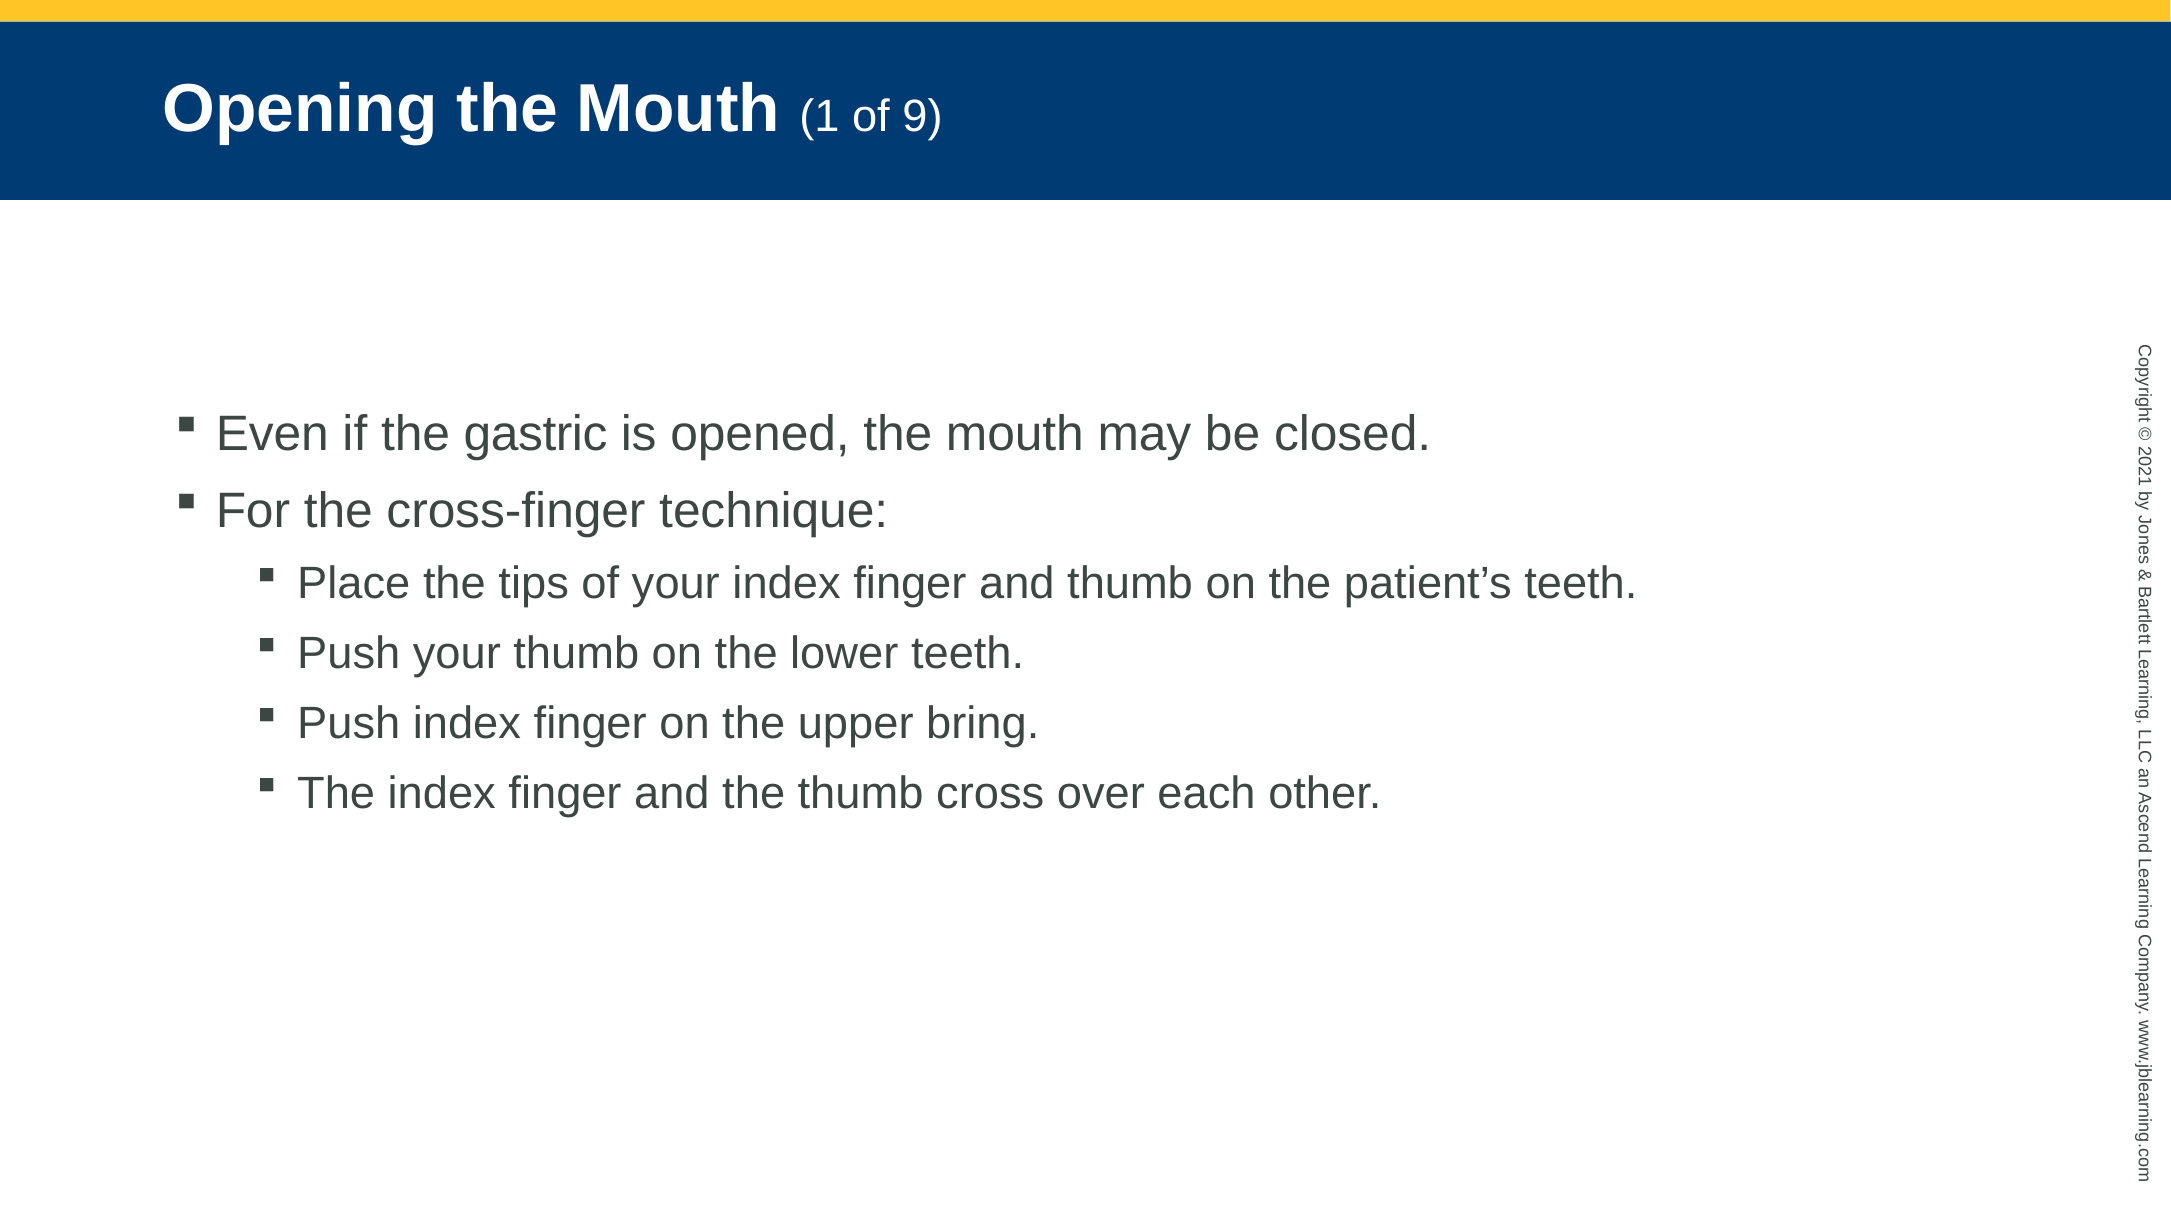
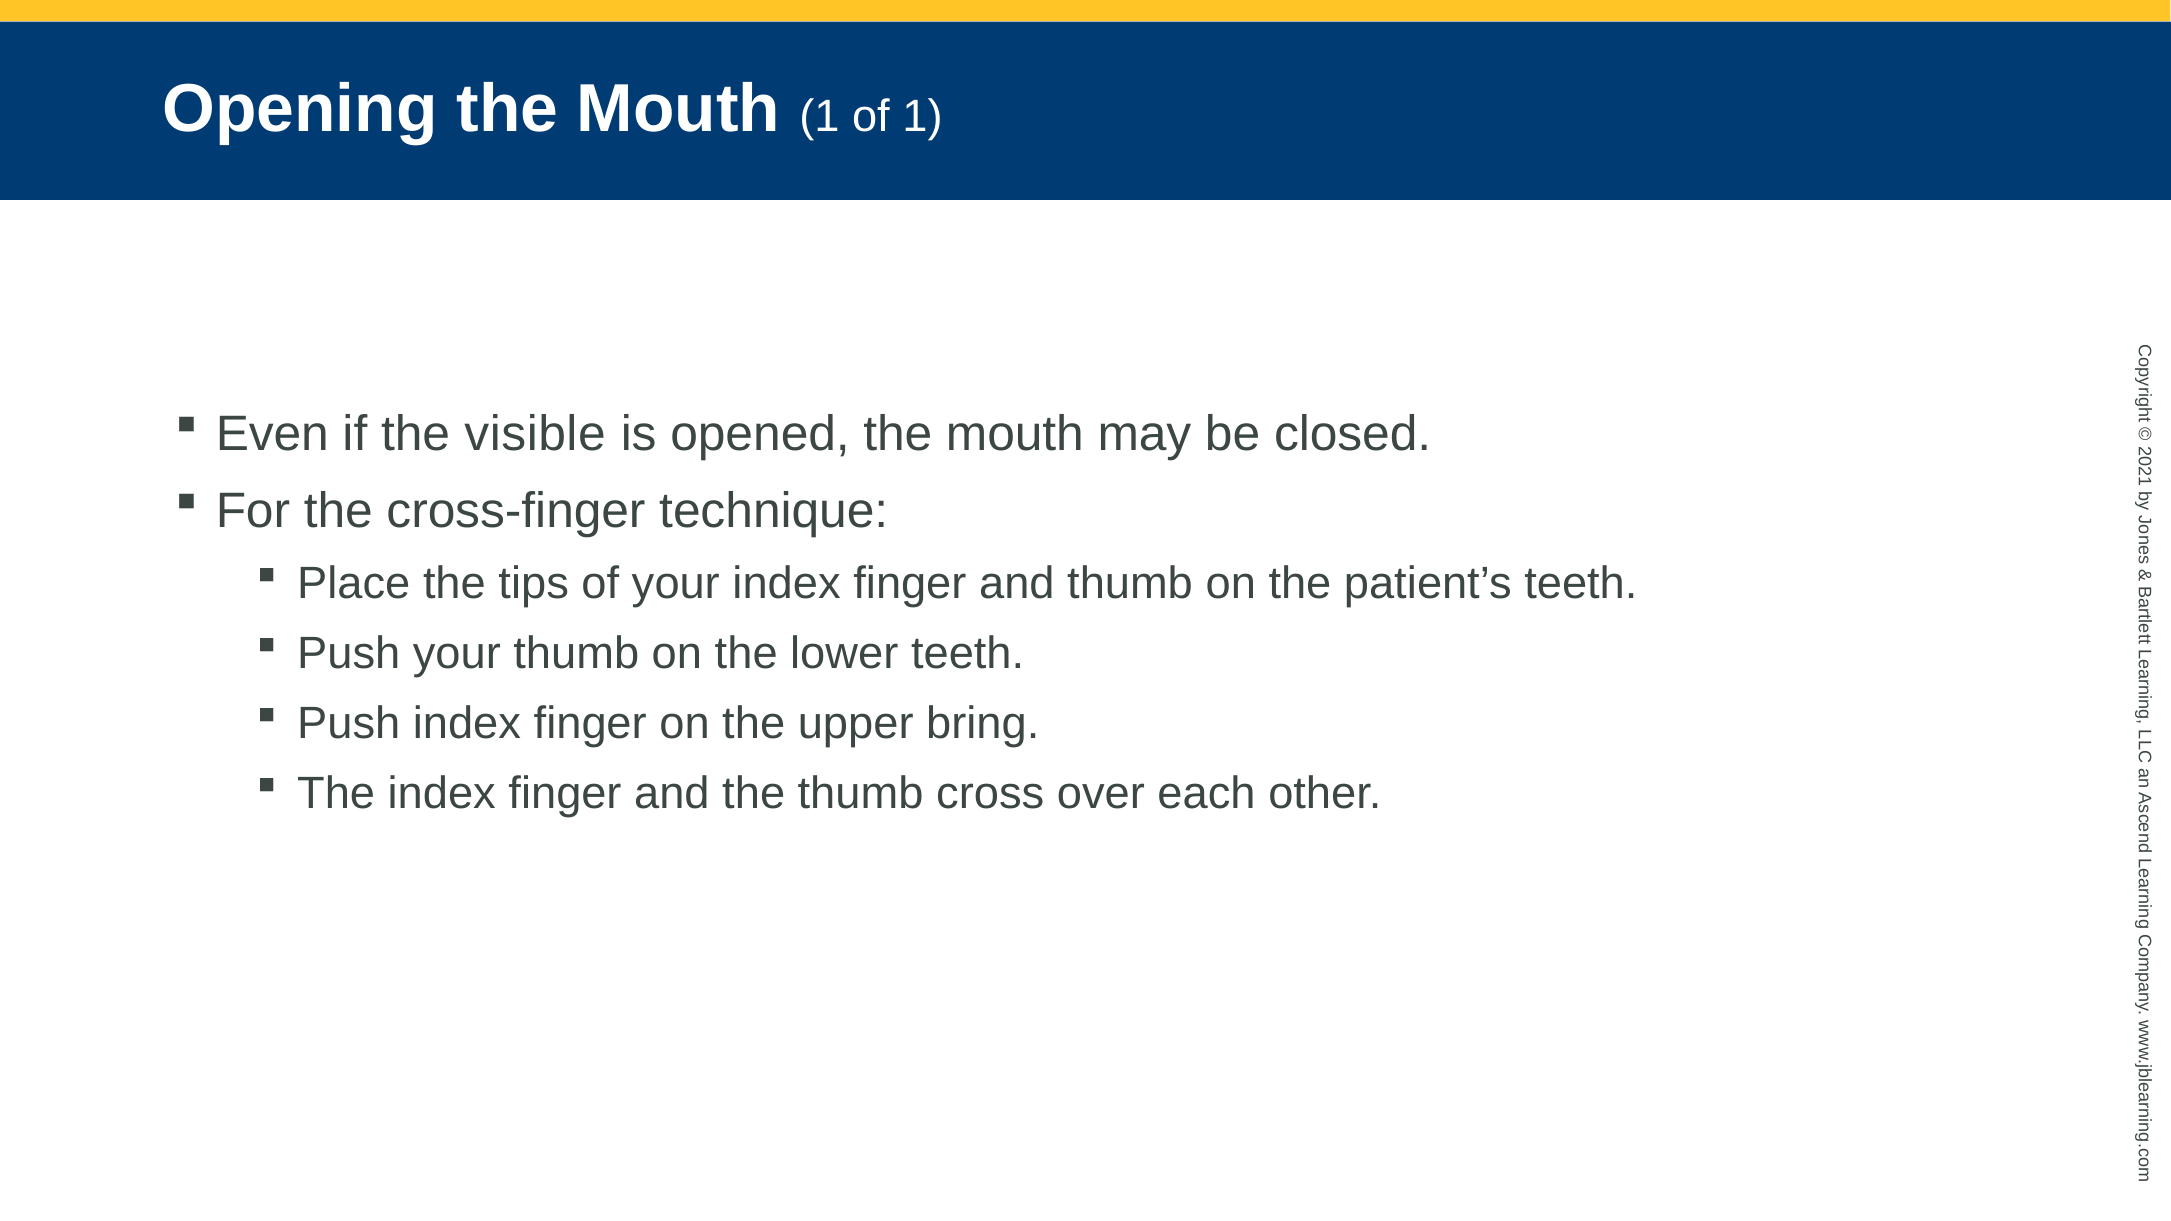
of 9: 9 -> 1
gastric: gastric -> visible
